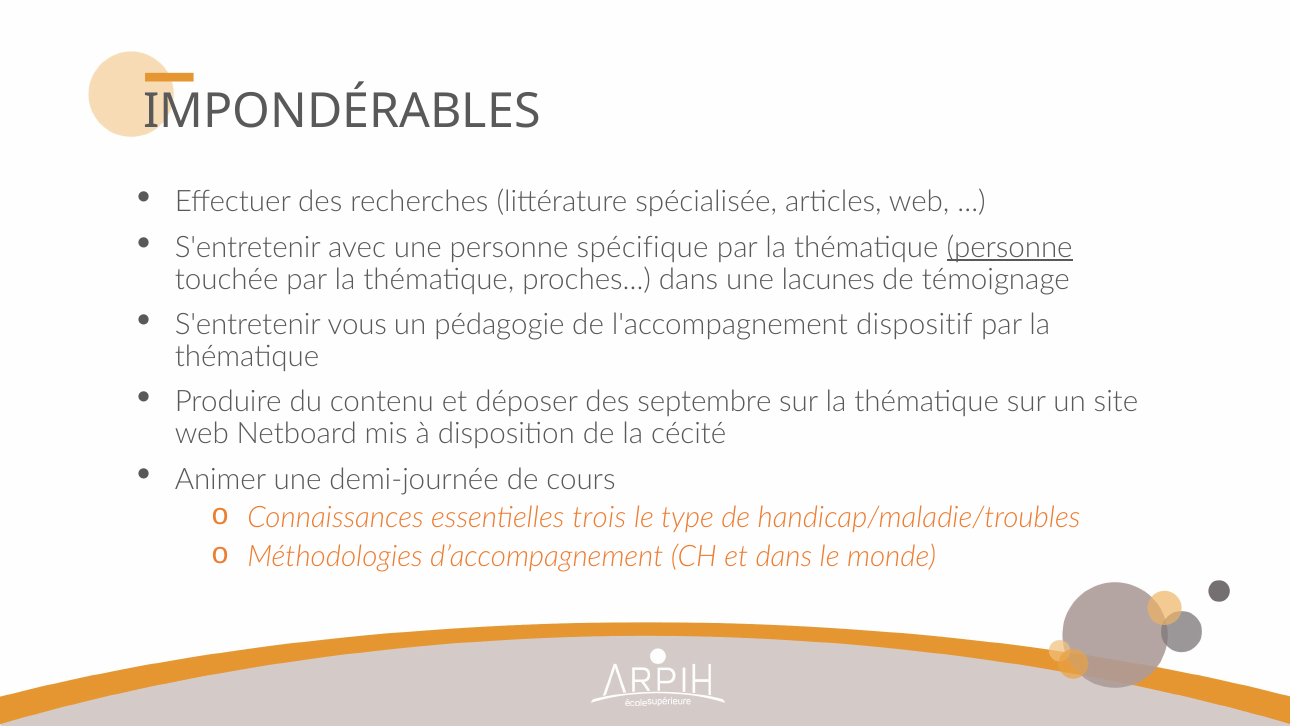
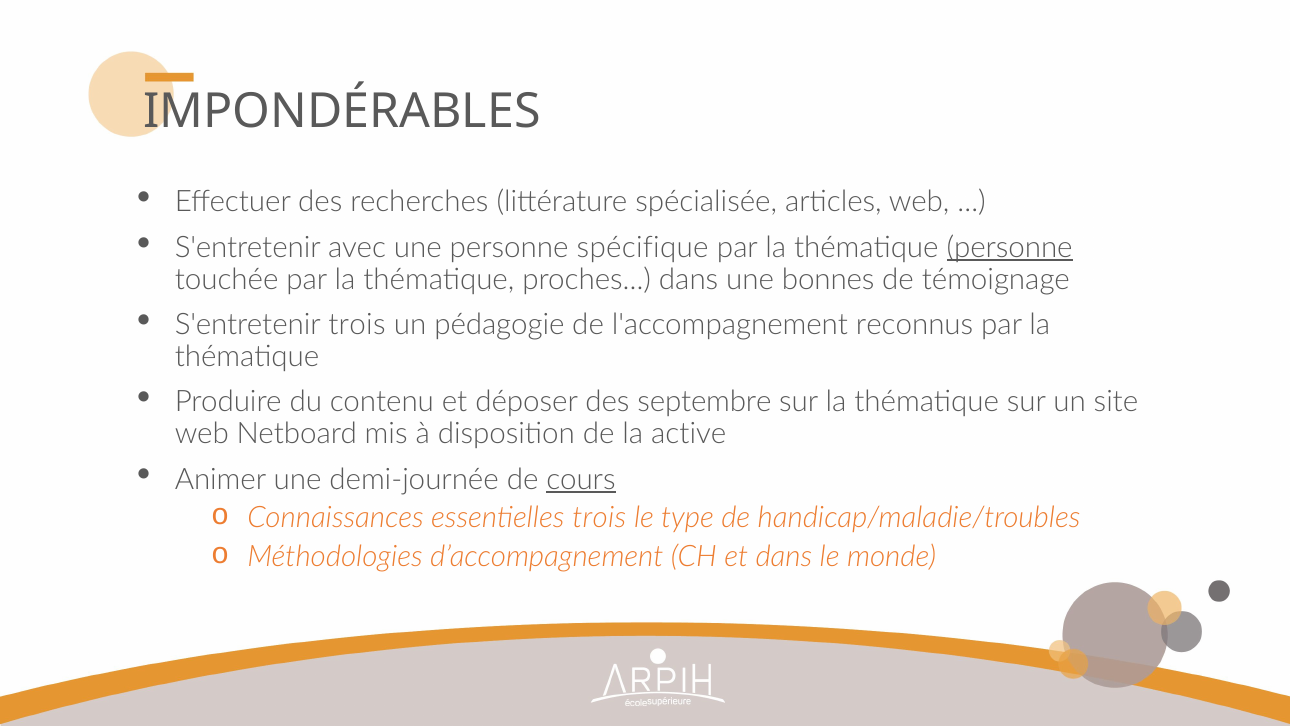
lacunes: lacunes -> bonnes
S'entretenir vous: vous -> trois
dispositif: dispositif -> reconnus
cécité: cécité -> active
cours underline: none -> present
